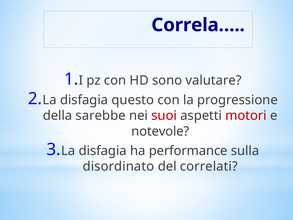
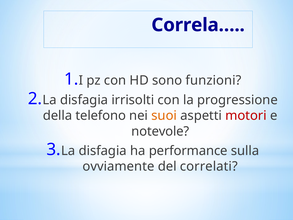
valutare: valutare -> funzioni
questo: questo -> irrisolti
sarebbe: sarebbe -> telefono
suoi colour: red -> orange
disordinato: disordinato -> ovviamente
